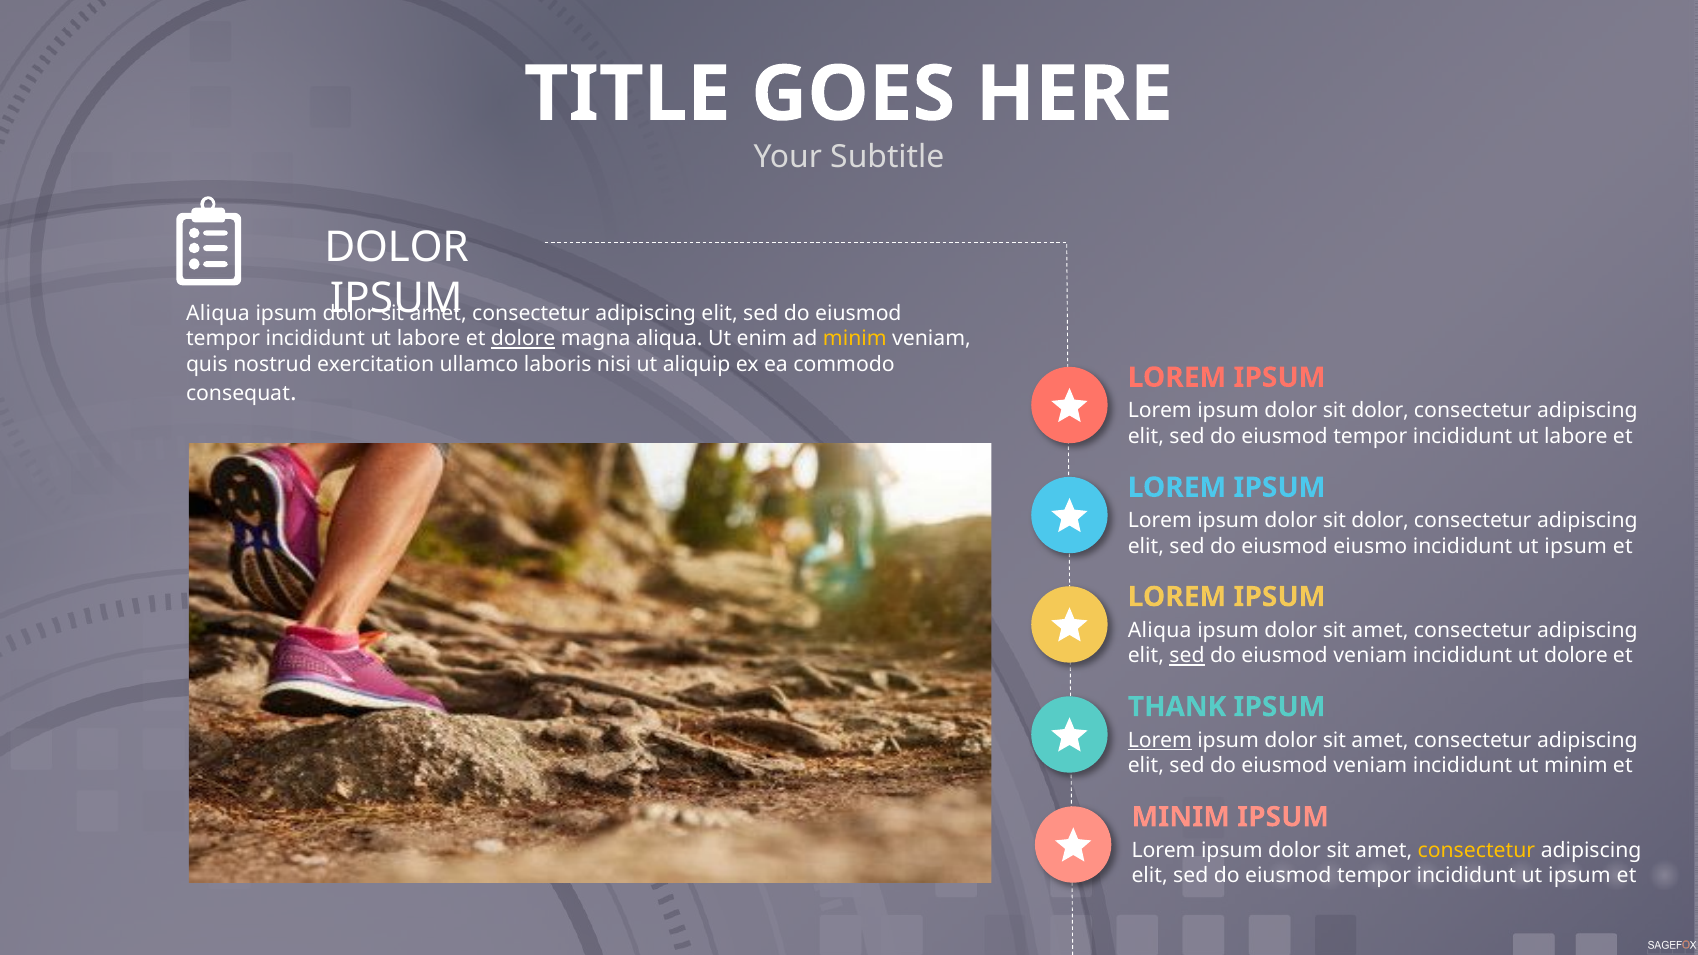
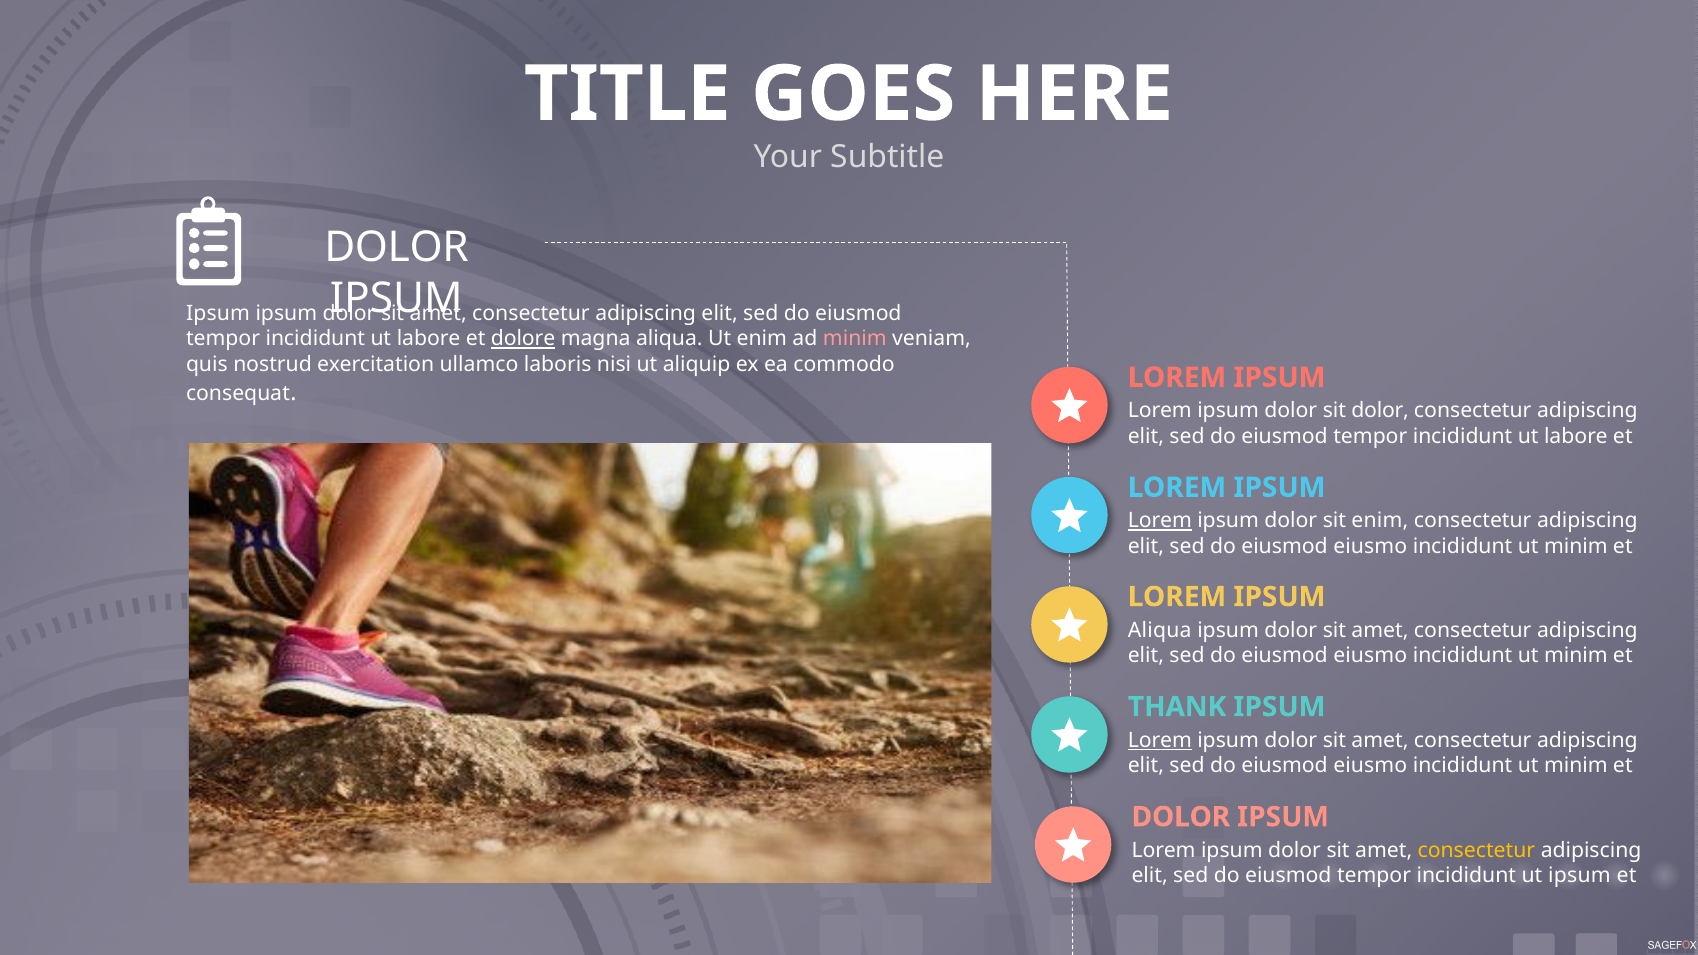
Aliqua at (218, 313): Aliqua -> Ipsum
minim at (855, 339) colour: yellow -> pink
Lorem at (1160, 521) underline: none -> present
dolor at (1380, 521): dolor -> enim
ipsum at (1576, 546): ipsum -> minim
sed at (1187, 656) underline: present -> none
veniam at (1370, 656): veniam -> eiusmo
dolore at (1576, 656): dolore -> minim
veniam at (1370, 766): veniam -> eiusmo
MINIM at (1181, 817): MINIM -> DOLOR
